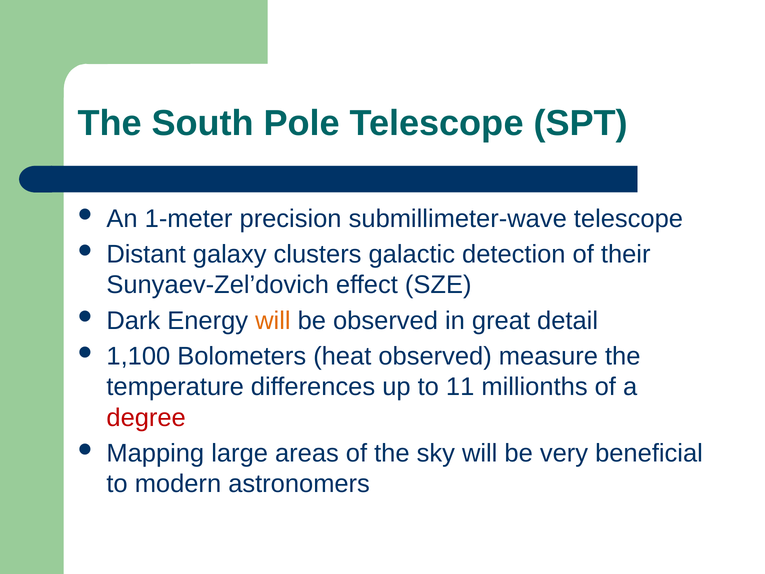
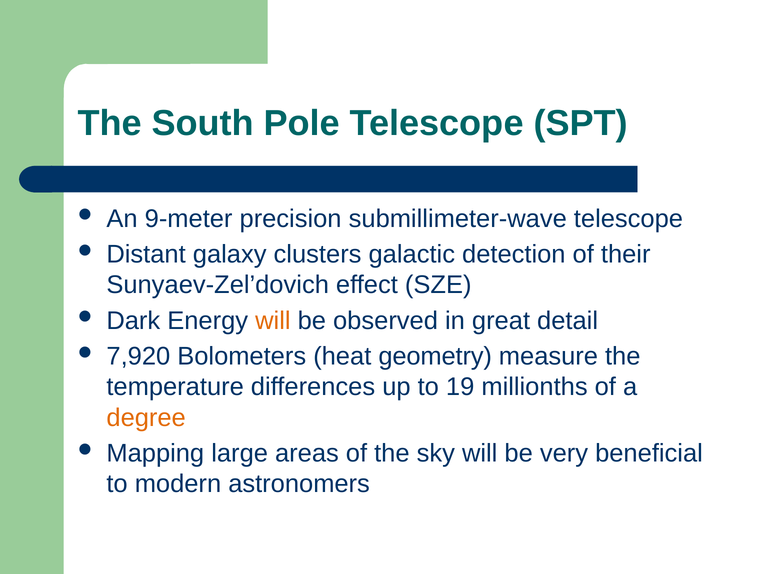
1-meter: 1-meter -> 9-meter
1,100: 1,100 -> 7,920
heat observed: observed -> geometry
11: 11 -> 19
degree colour: red -> orange
